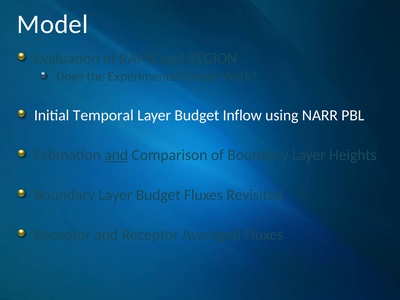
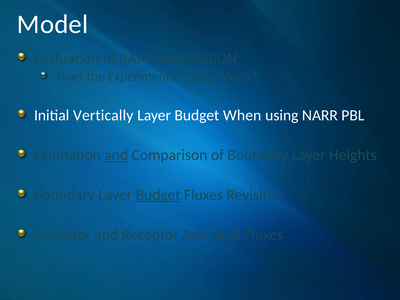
Temporal: Temporal -> Vertically
Inflow: Inflow -> When
Budget at (158, 195) underline: none -> present
